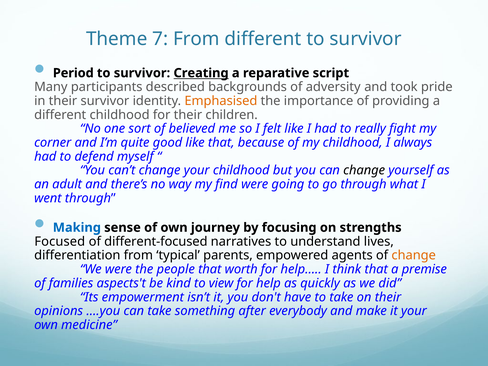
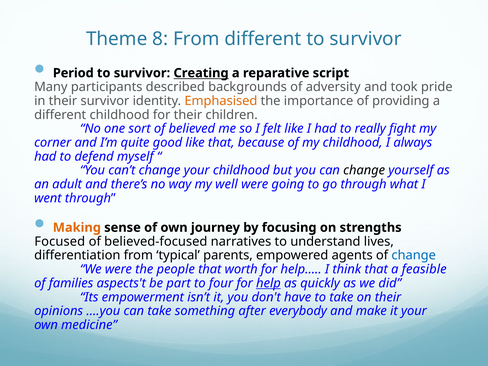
7: 7 -> 8
find: find -> well
Making colour: blue -> orange
different-focused: different-focused -> believed-focused
change at (414, 255) colour: orange -> blue
premise: premise -> feasible
kind: kind -> part
view: view -> four
help underline: none -> present
